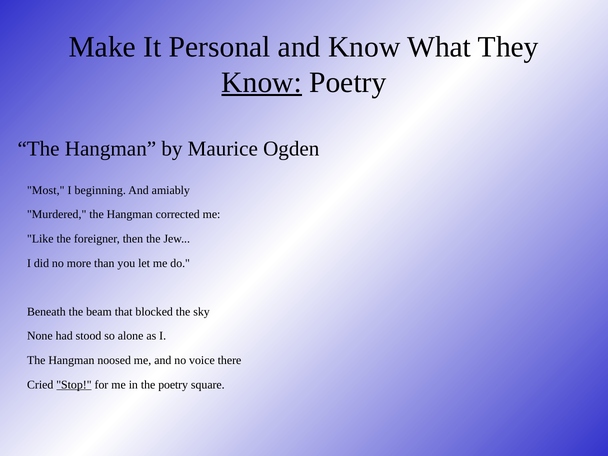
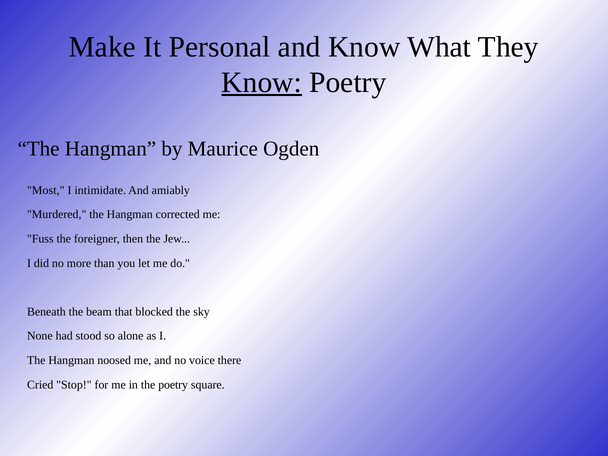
beginning: beginning -> intimidate
Like: Like -> Fuss
Stop underline: present -> none
